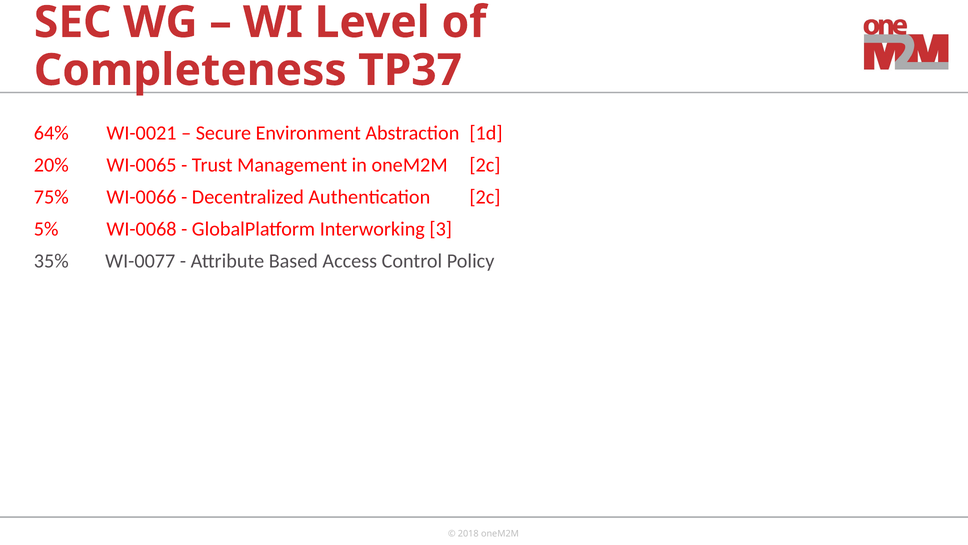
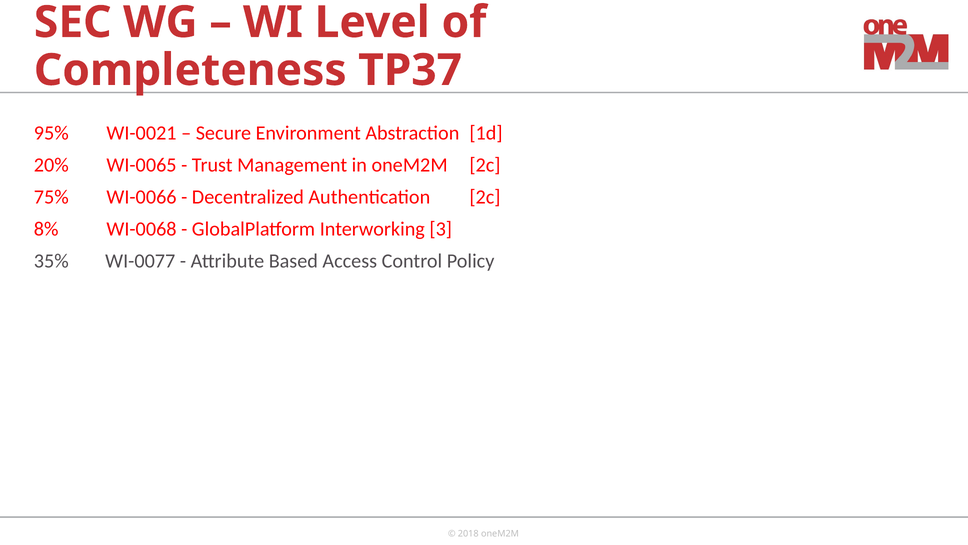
64%: 64% -> 95%
5%: 5% -> 8%
